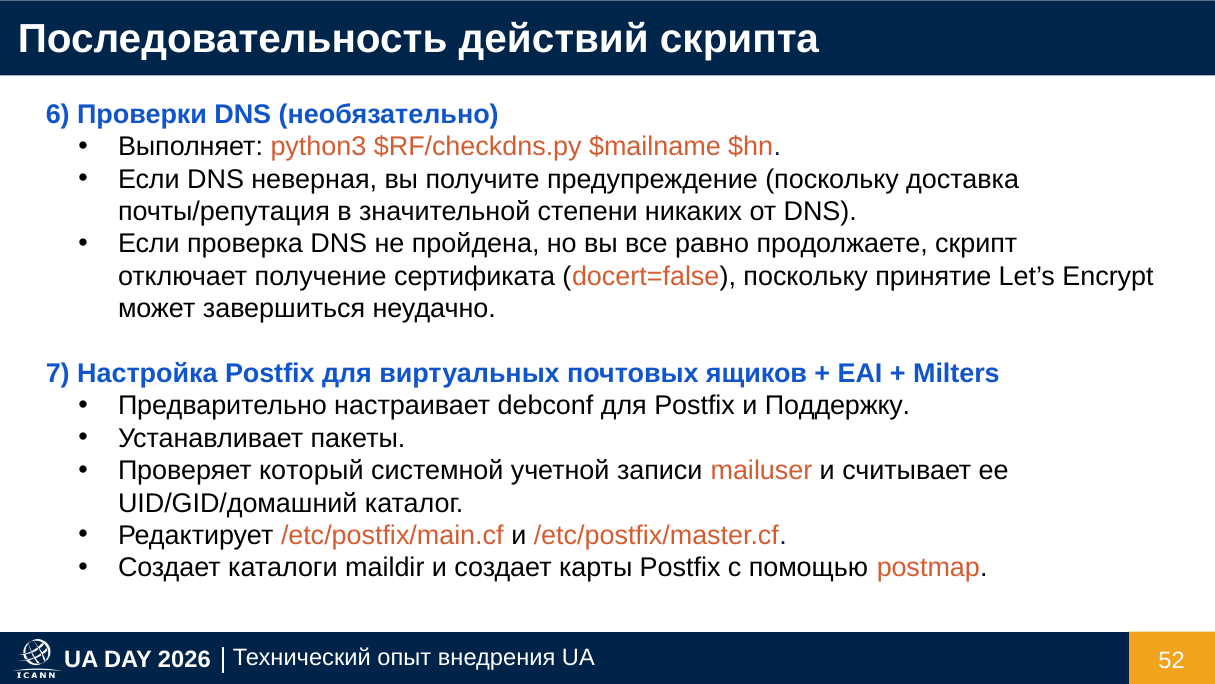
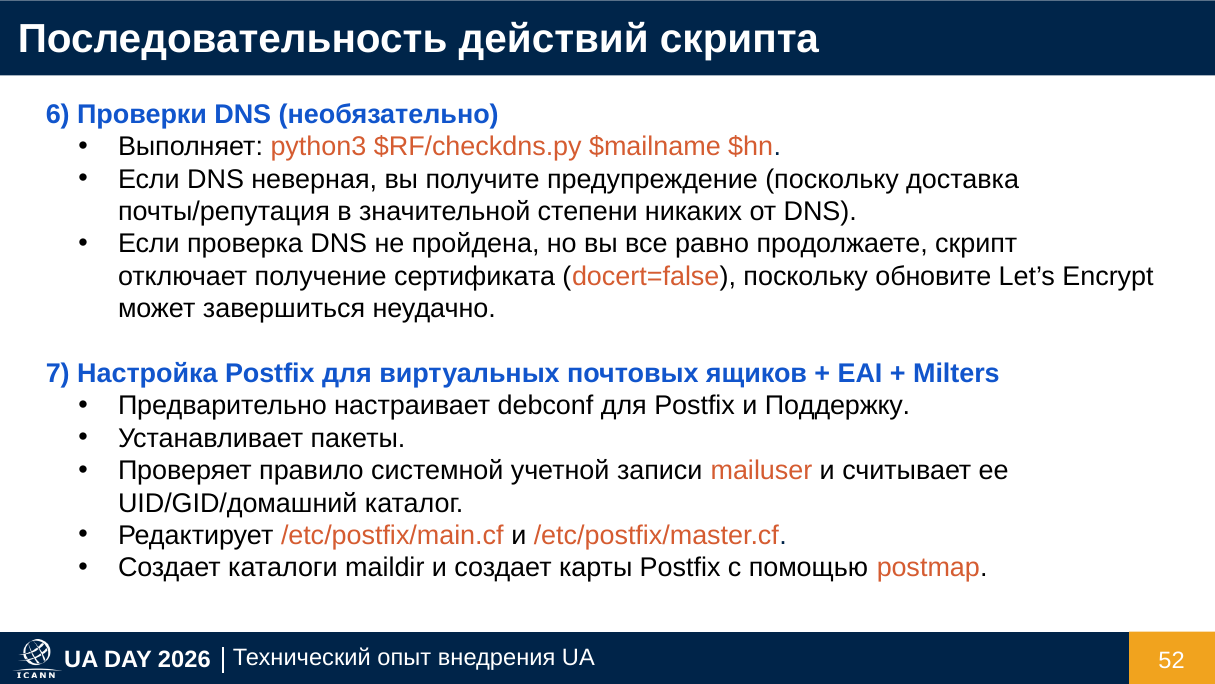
принятие: принятие -> обновите
который: который -> правило
